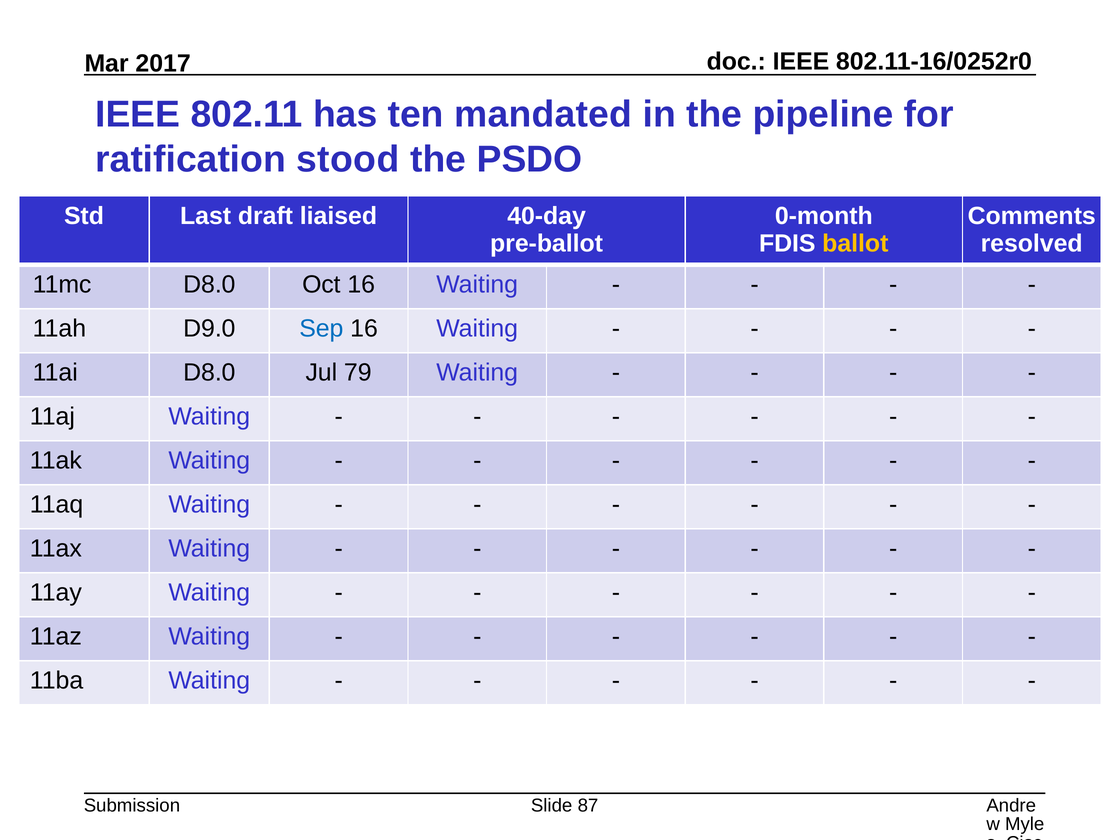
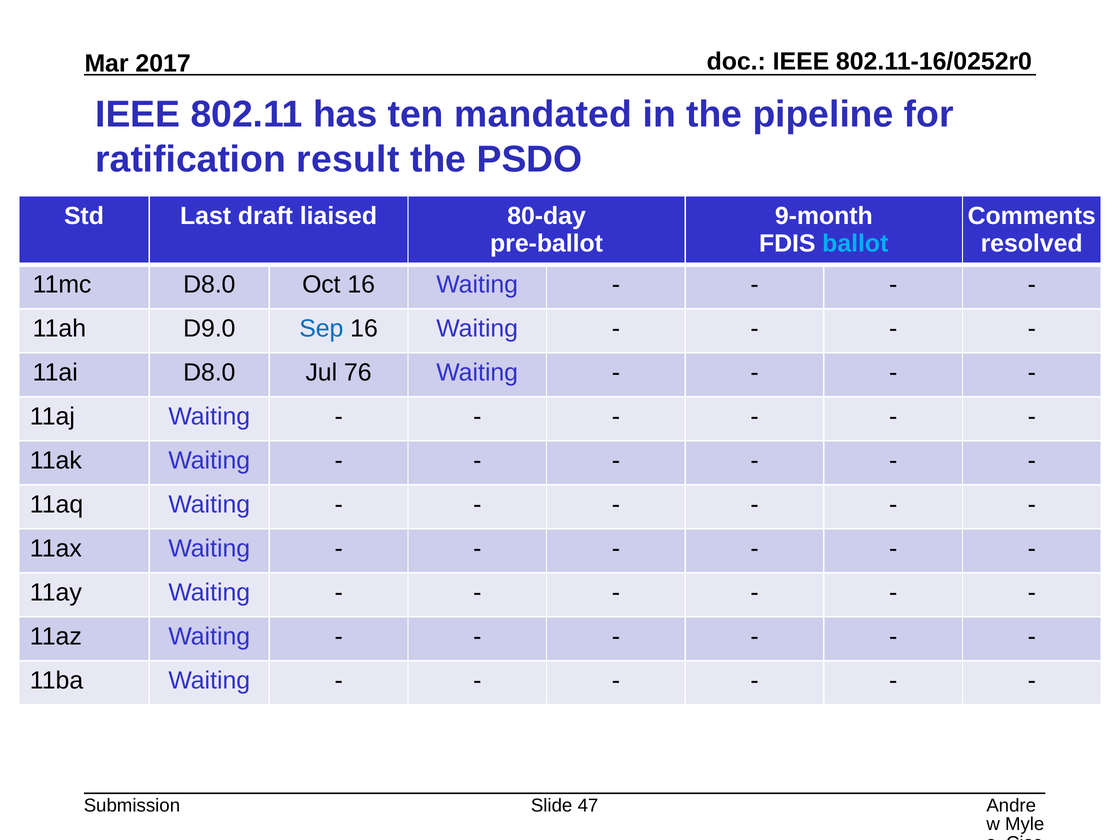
stood: stood -> result
40-day: 40-day -> 80-day
0-month: 0-month -> 9-month
ballot colour: yellow -> light blue
79: 79 -> 76
87: 87 -> 47
